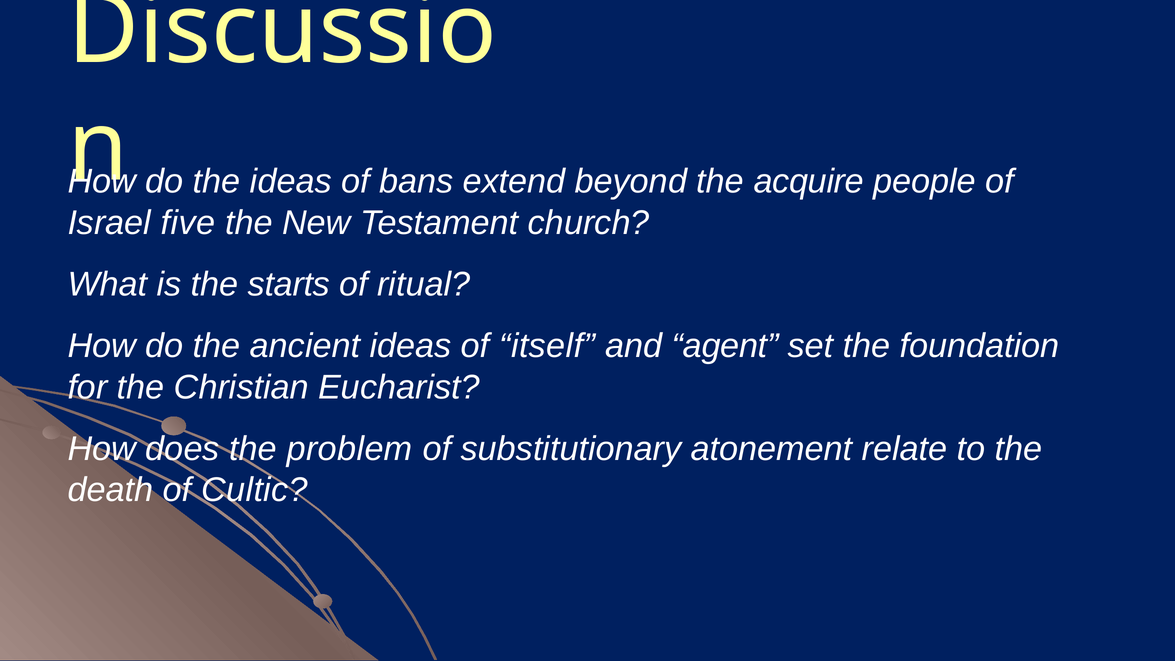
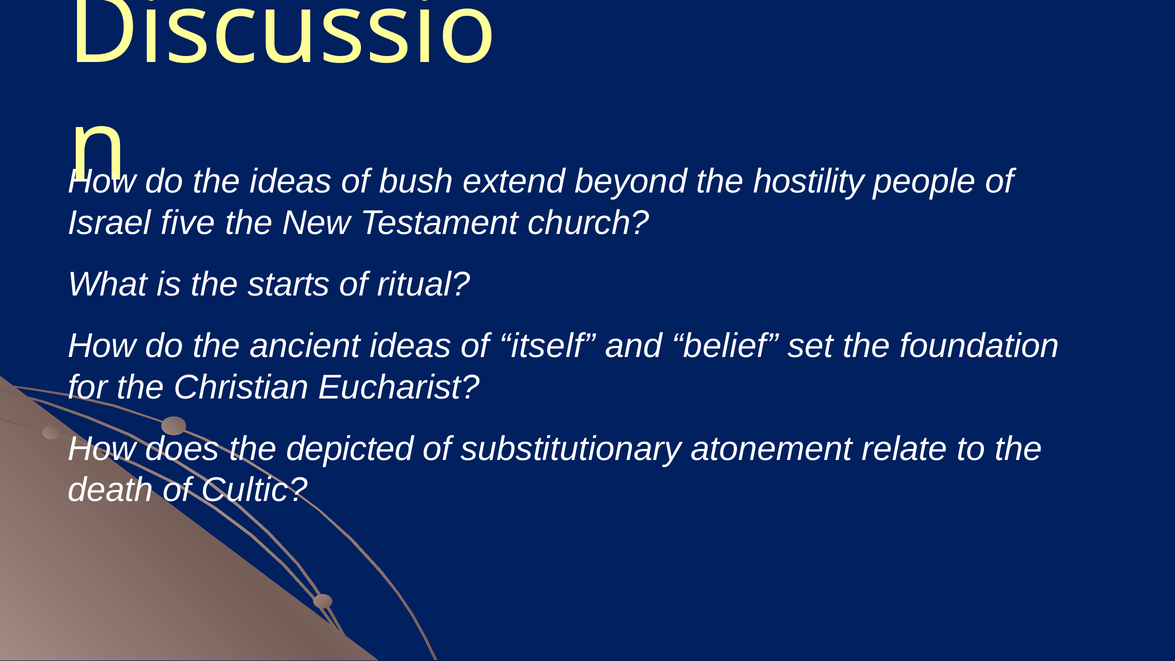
bans: bans -> bush
acquire: acquire -> hostility
agent: agent -> belief
problem: problem -> depicted
